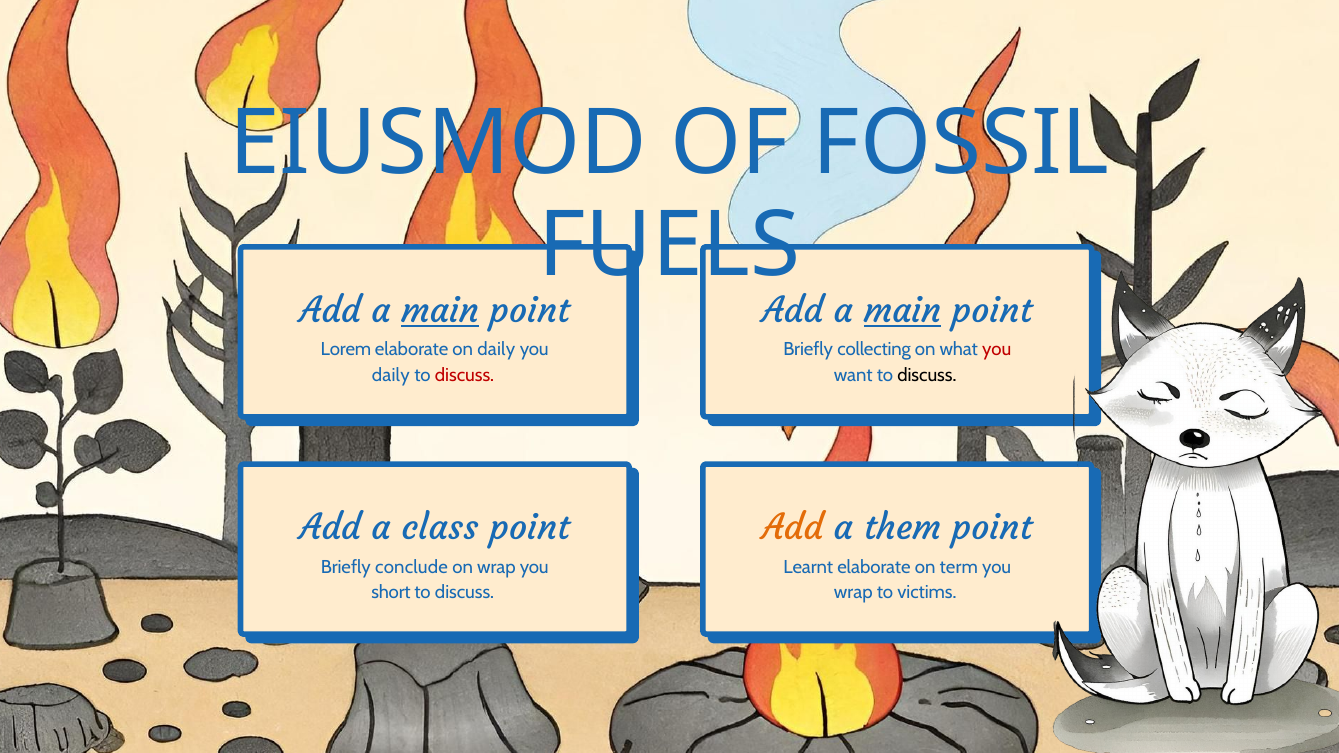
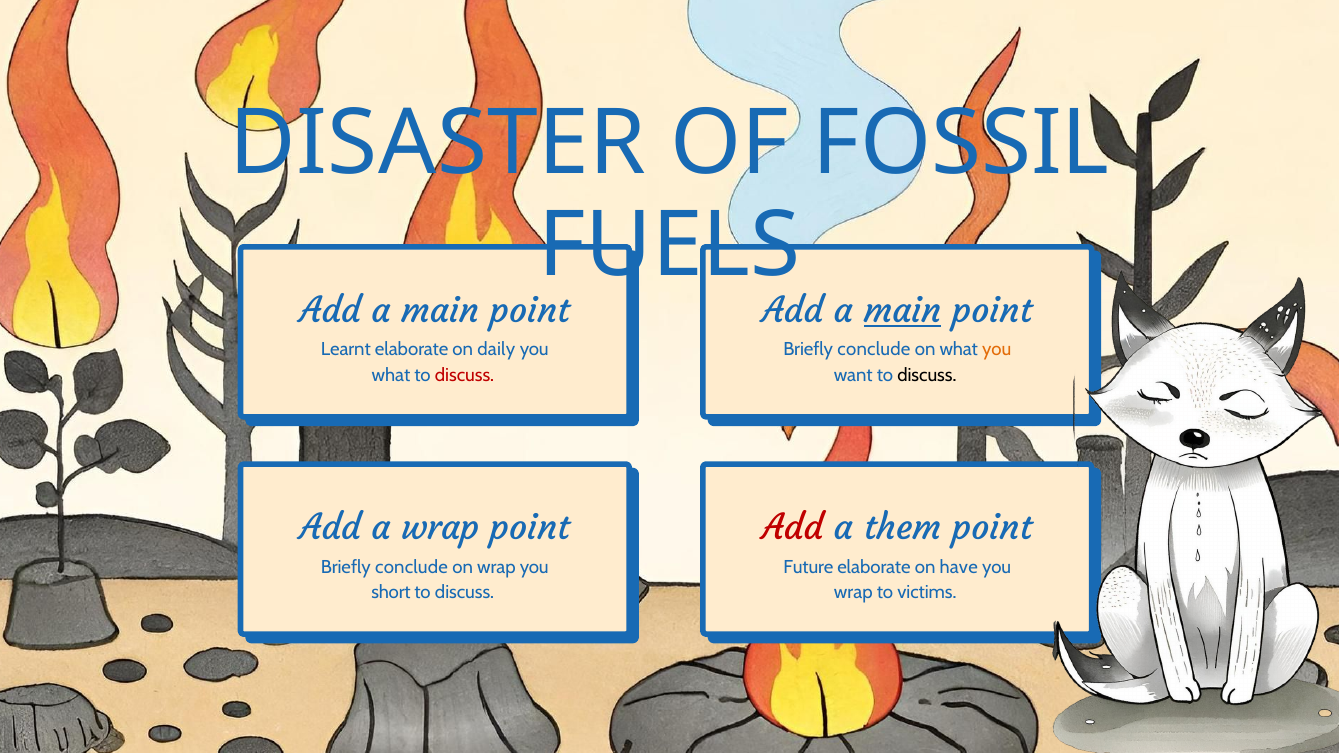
EIUSMOD: EIUSMOD -> DISASTER
main at (440, 311) underline: present -> none
Lorem: Lorem -> Learnt
collecting at (874, 350): collecting -> conclude
you at (997, 350) colour: red -> orange
daily at (391, 375): daily -> what
a class: class -> wrap
Add at (793, 528) colour: orange -> red
Learnt: Learnt -> Future
term: term -> have
